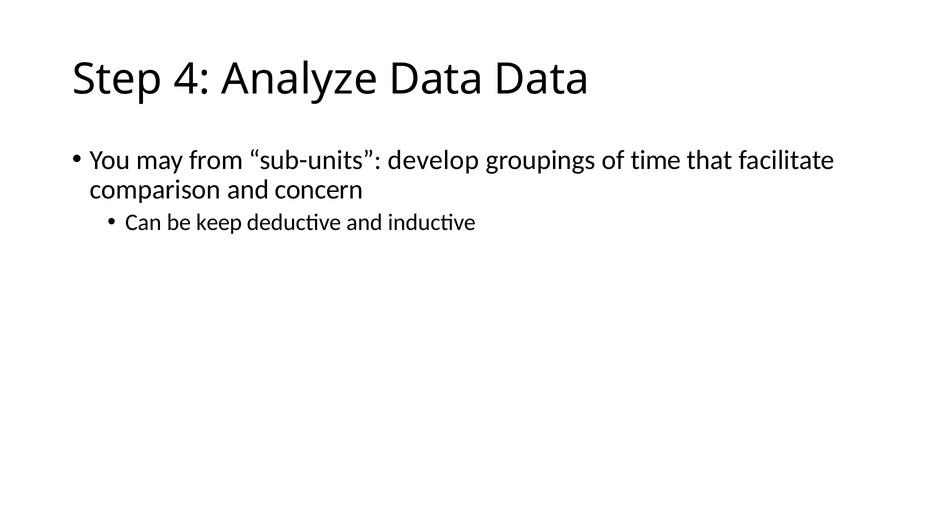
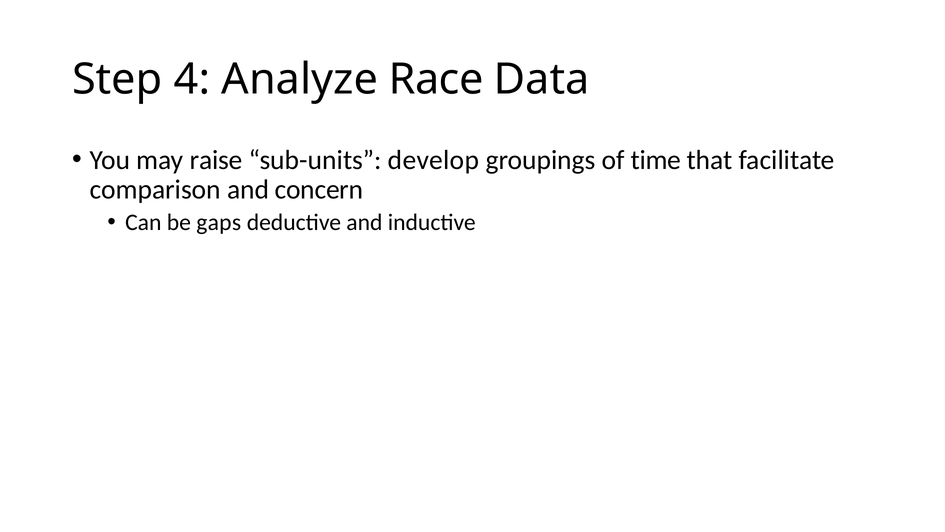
Analyze Data: Data -> Race
from: from -> raise
keep: keep -> gaps
